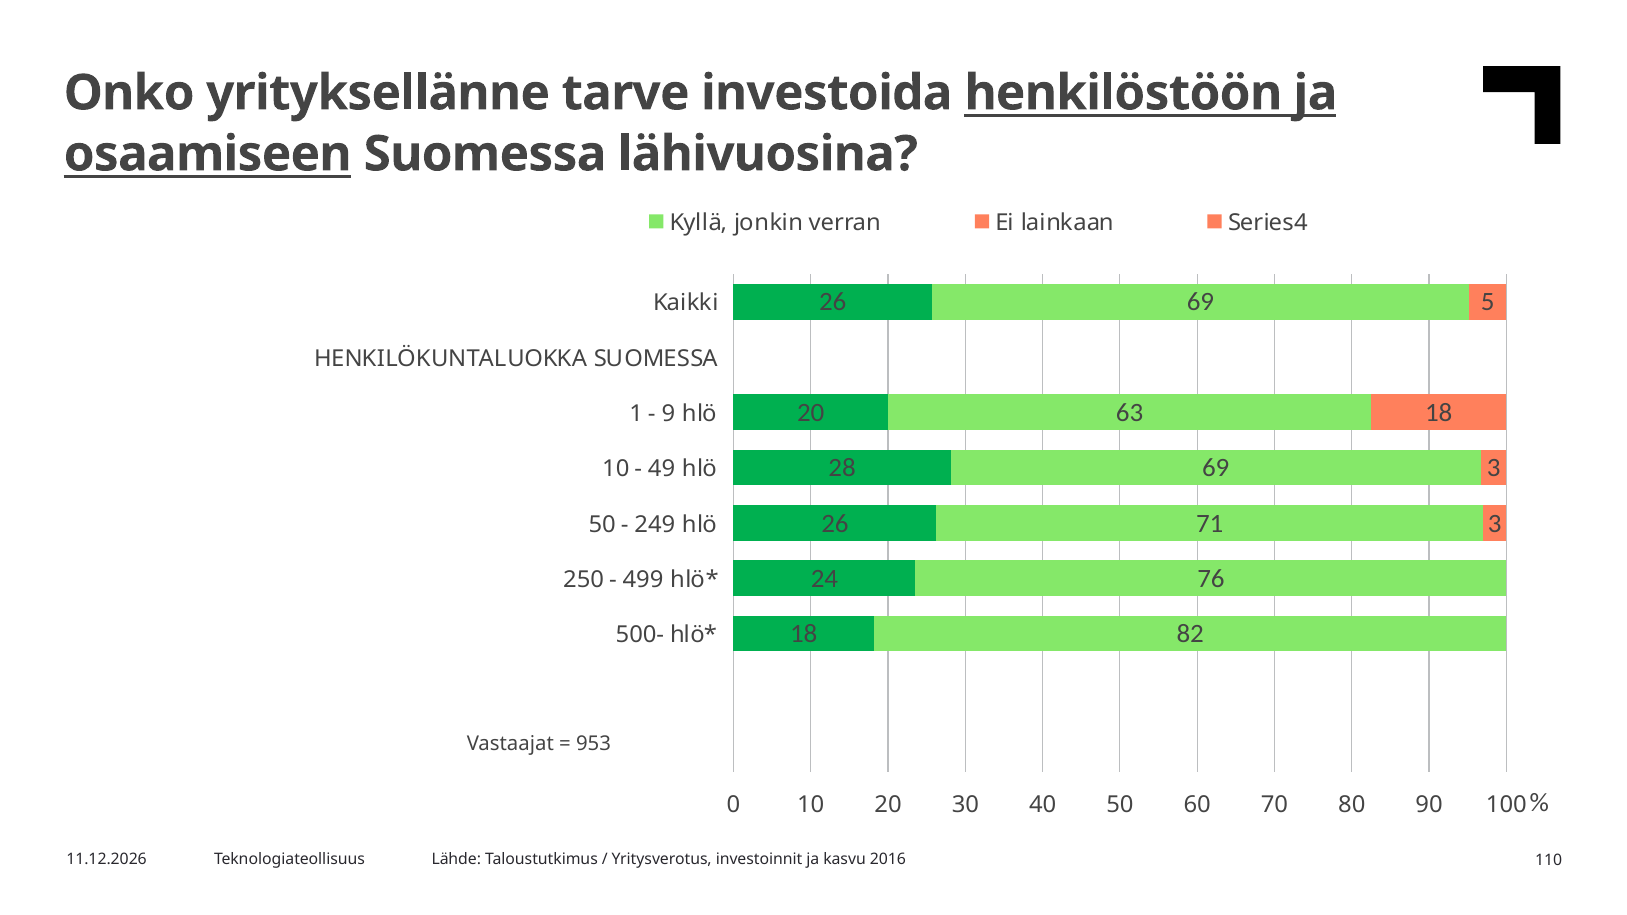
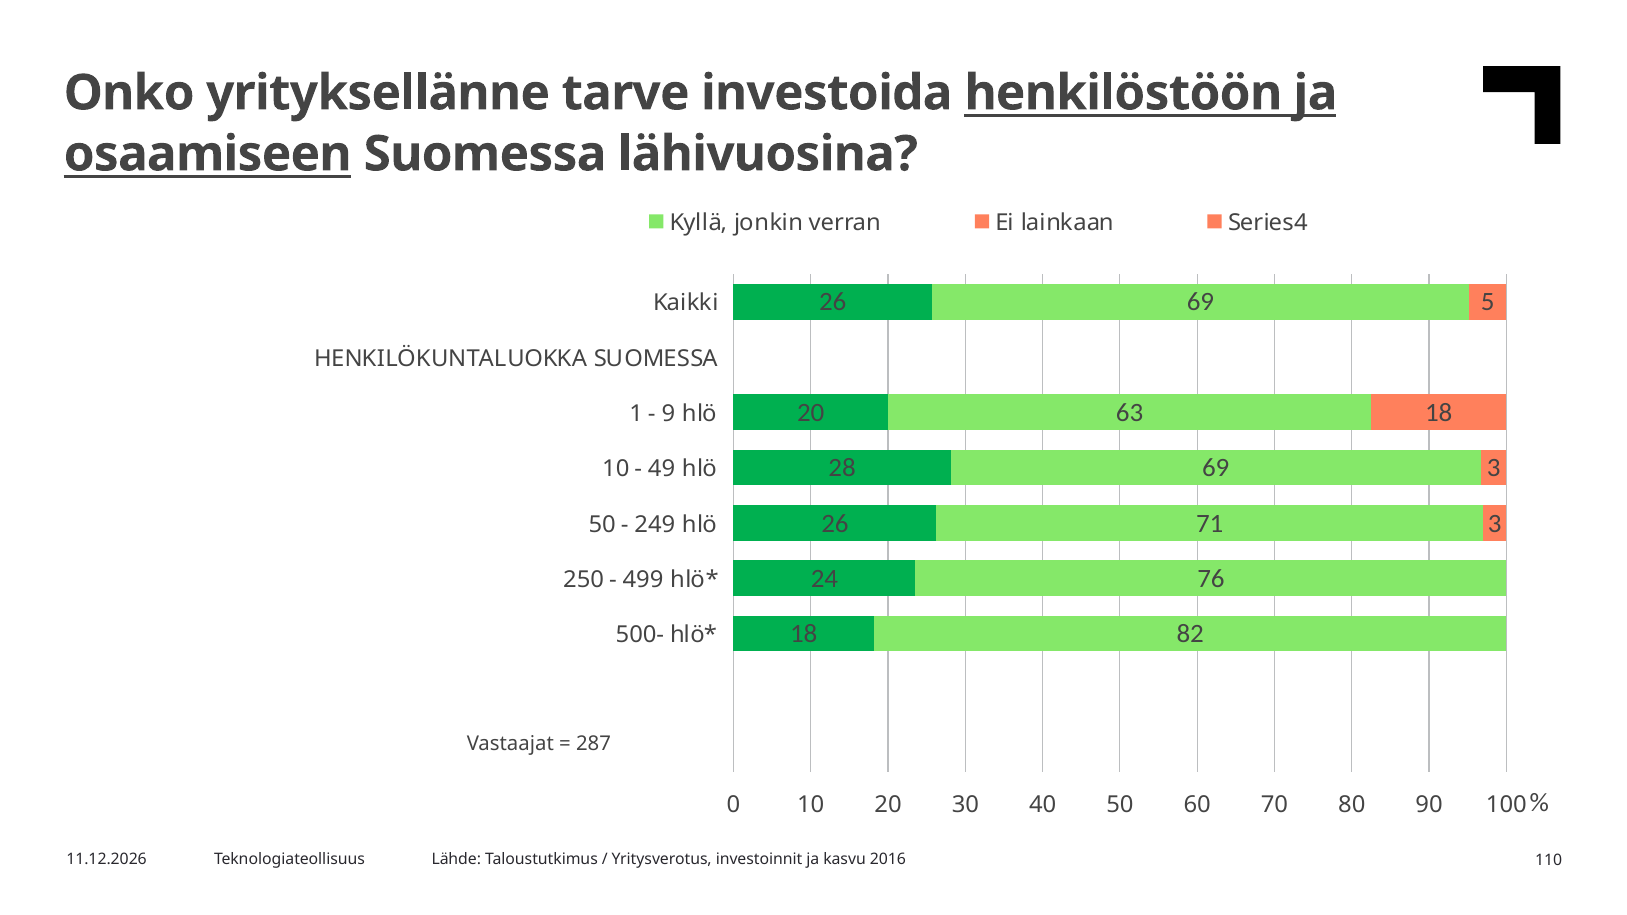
953: 953 -> 287
